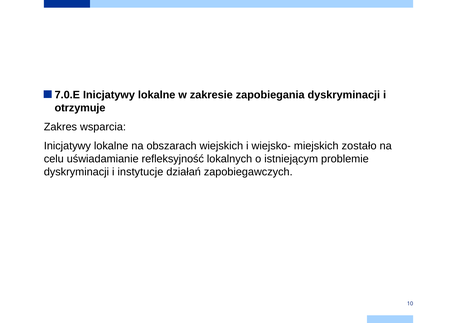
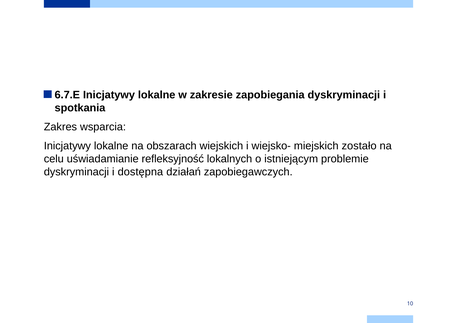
7.0.E: 7.0.E -> 6.7.E
otrzymuje: otrzymuje -> spotkania
instytucje: instytucje -> dostępna
